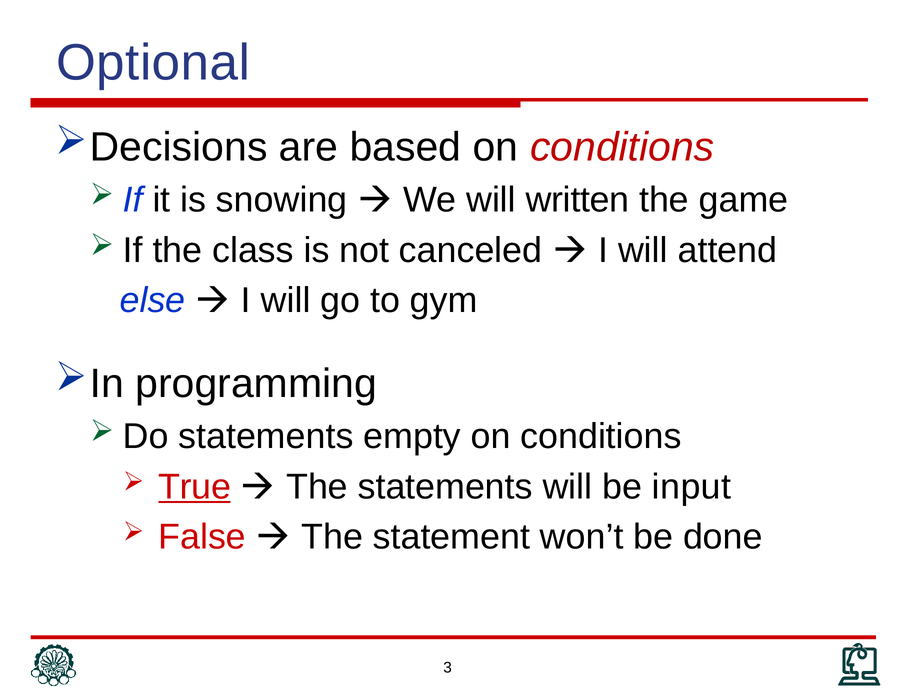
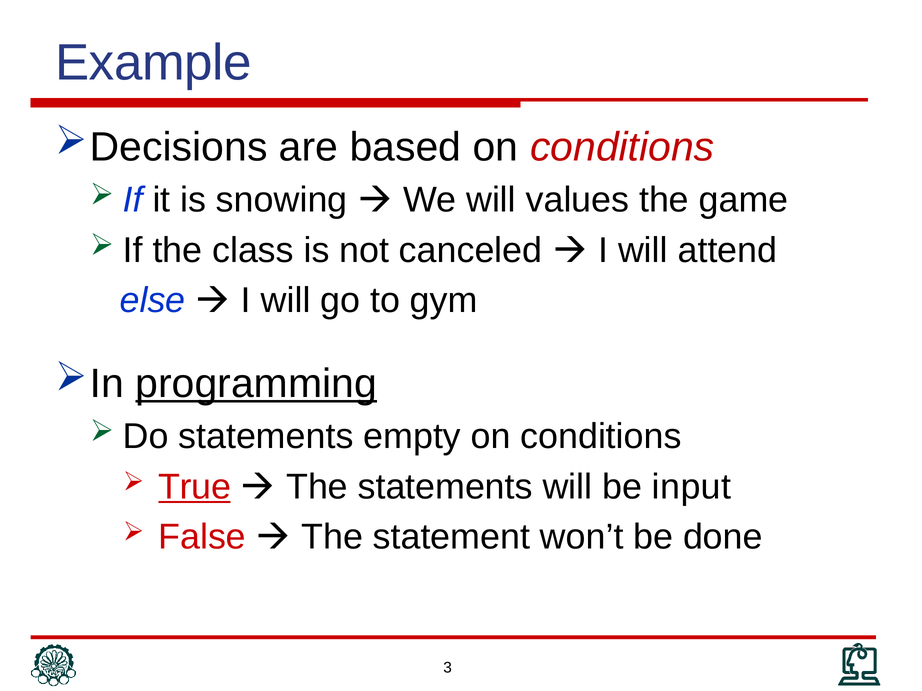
Optional: Optional -> Example
written: written -> values
programming underline: none -> present
